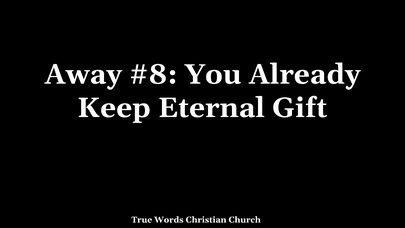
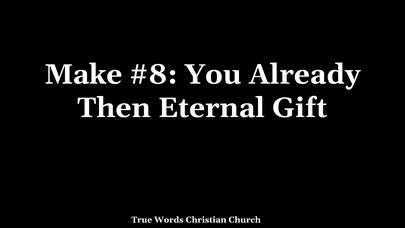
Away: Away -> Make
Keep: Keep -> Then
